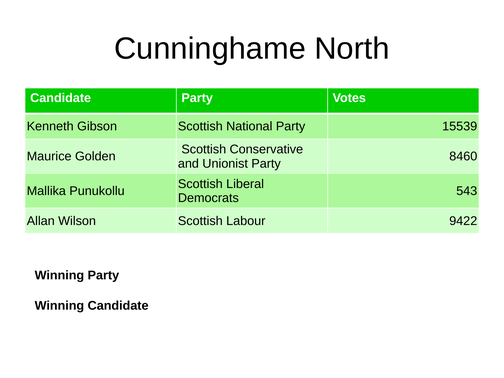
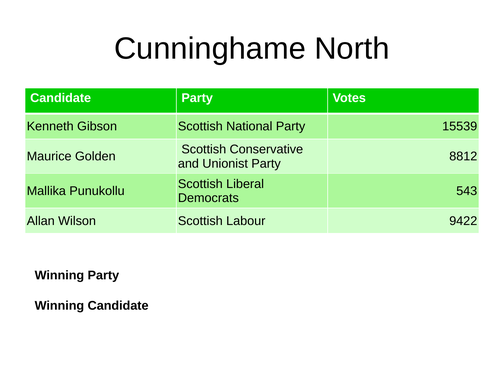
8460: 8460 -> 8812
